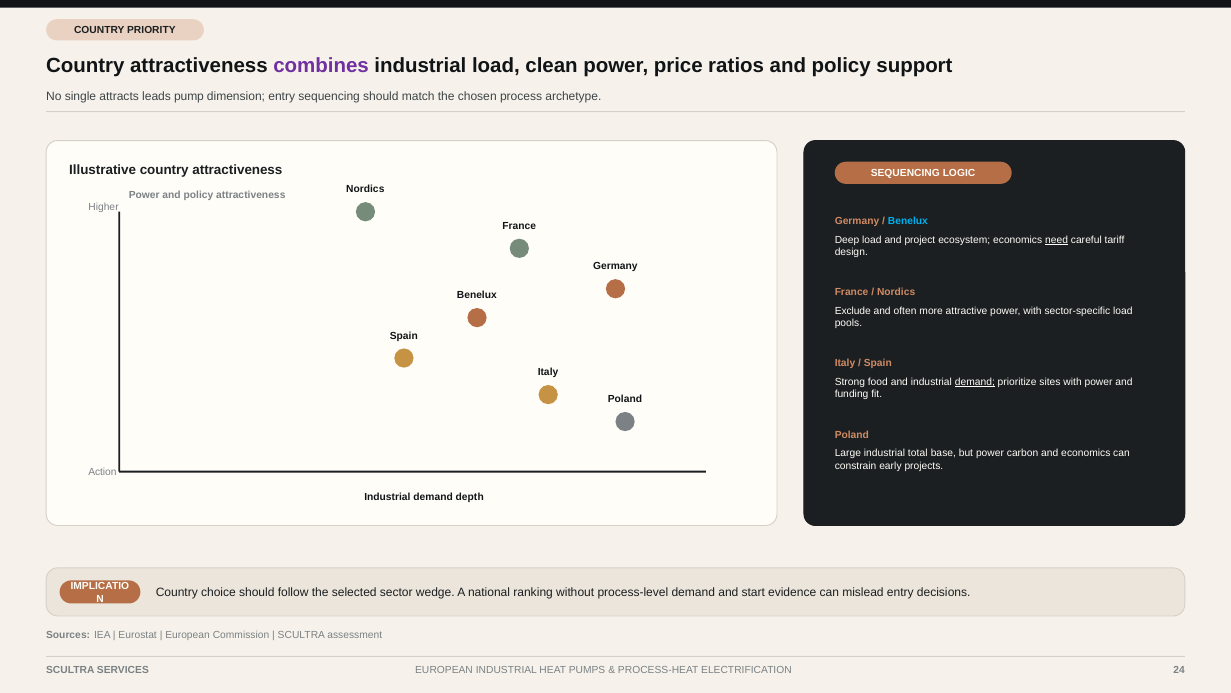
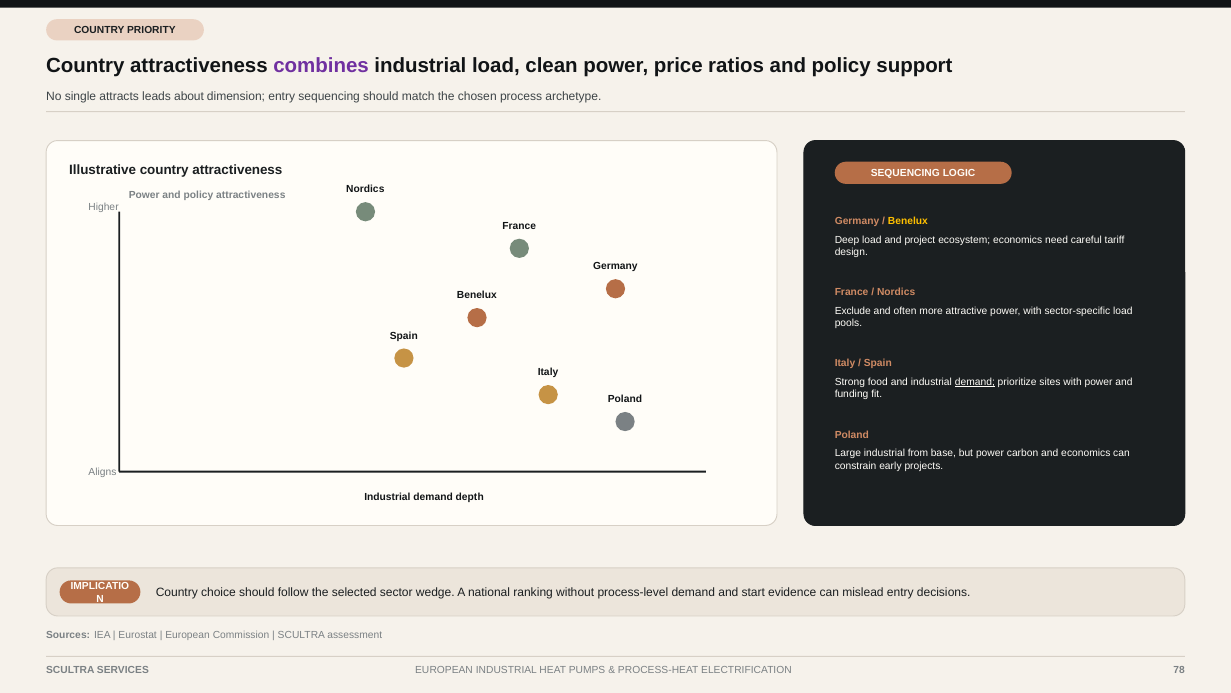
pump: pump -> about
Benelux at (908, 221) colour: light blue -> yellow
need underline: present -> none
total: total -> from
Action: Action -> Aligns
24: 24 -> 78
